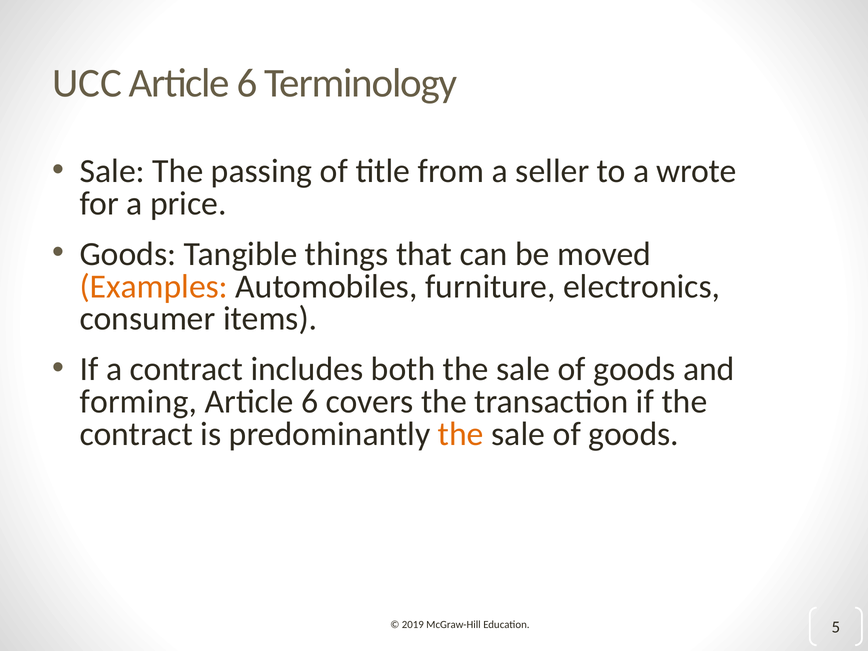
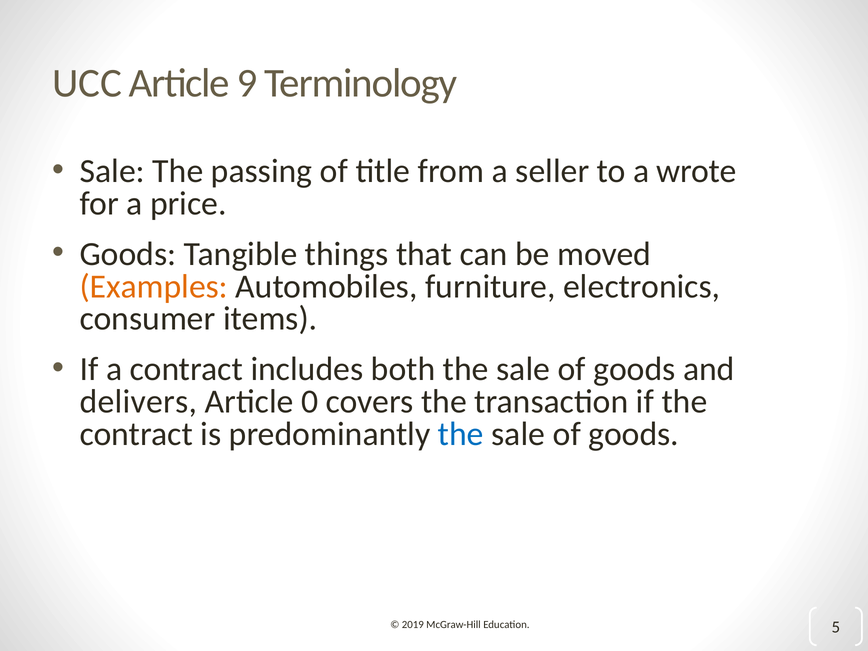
C Article 6: 6 -> 9
forming: forming -> delivers
6 at (310, 402): 6 -> 0
the at (461, 434) colour: orange -> blue
